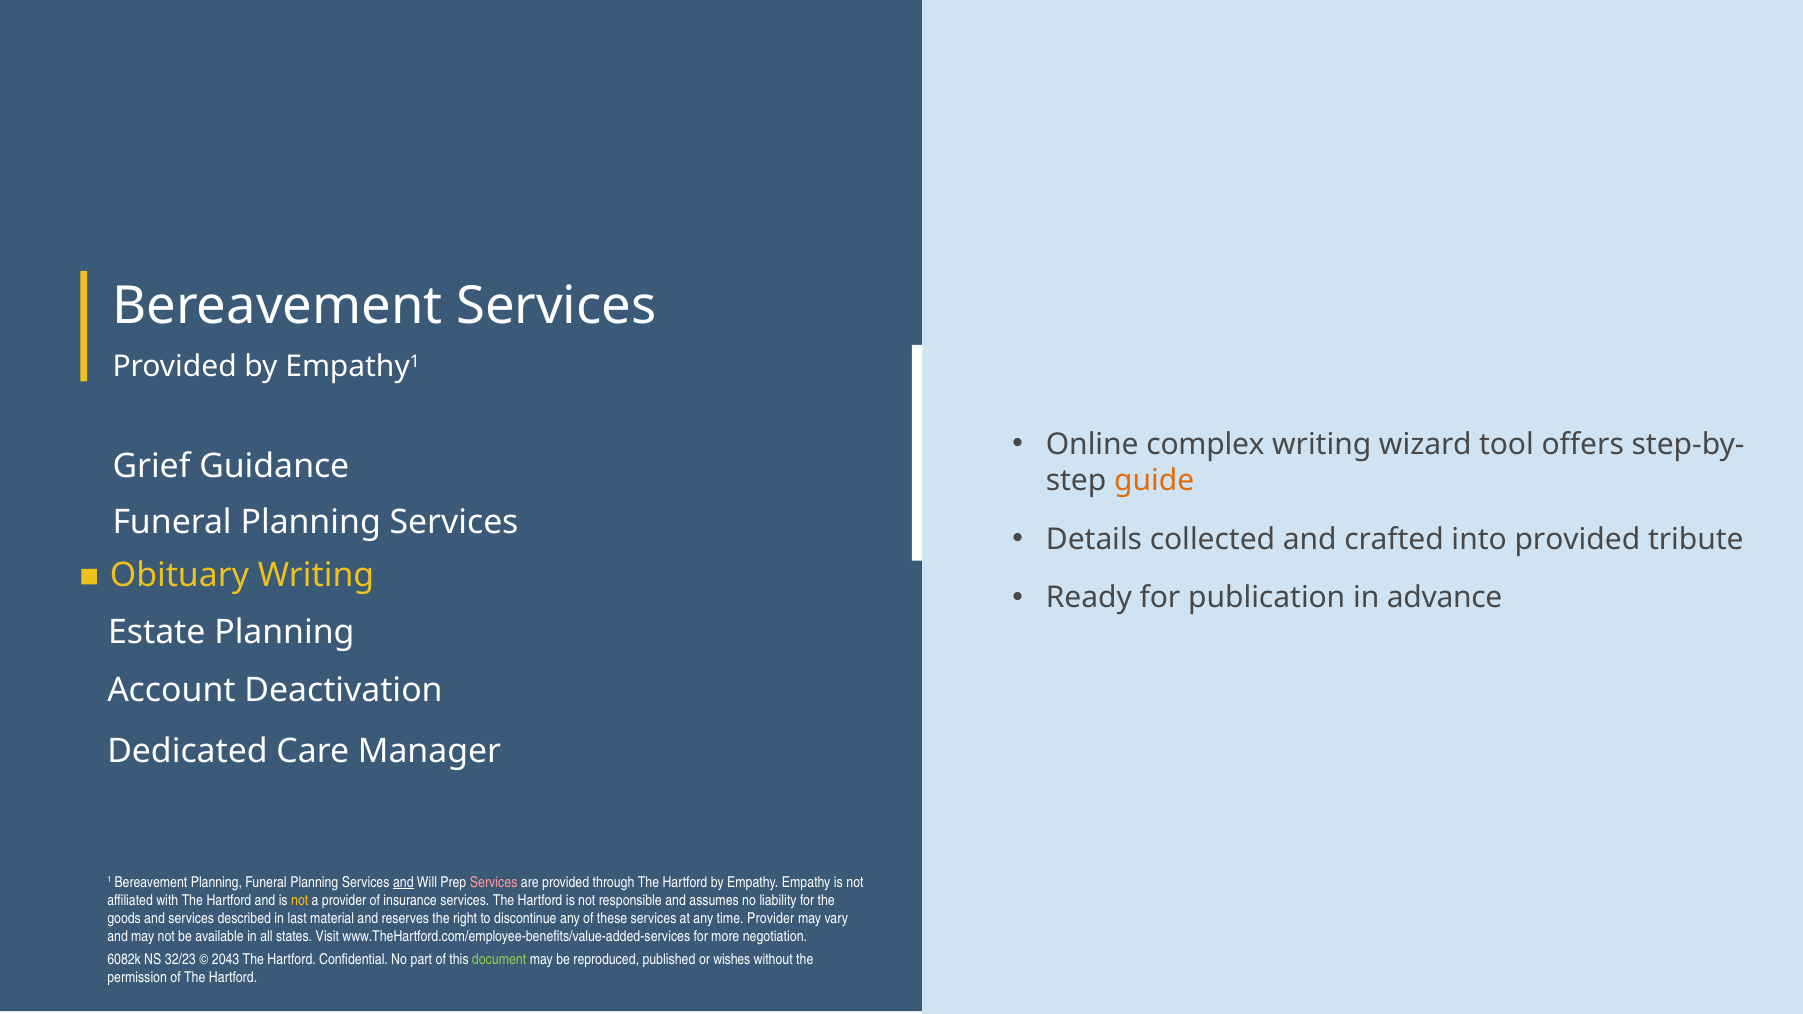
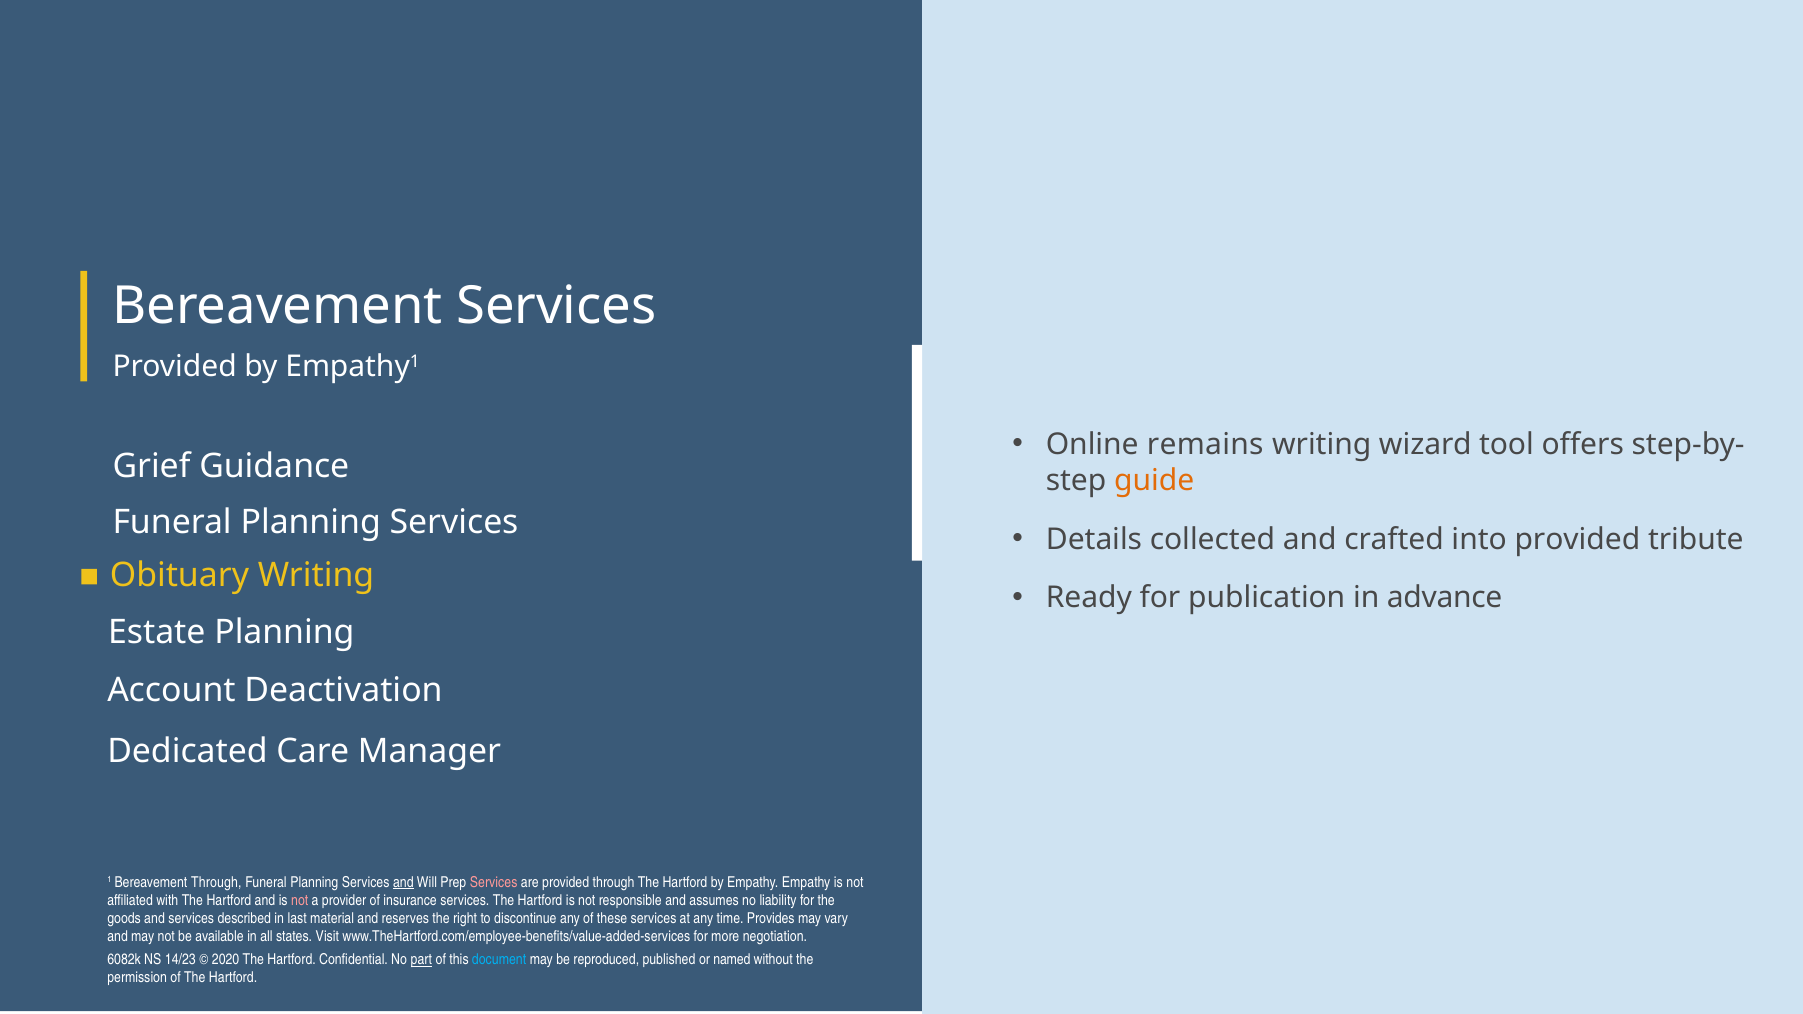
complex: complex -> remains
Bereavement Planning: Planning -> Through
not at (300, 900) colour: yellow -> pink
time Provider: Provider -> Provides
32/23: 32/23 -> 14/23
2043: 2043 -> 2020
part underline: none -> present
document colour: light green -> light blue
wishes: wishes -> named
